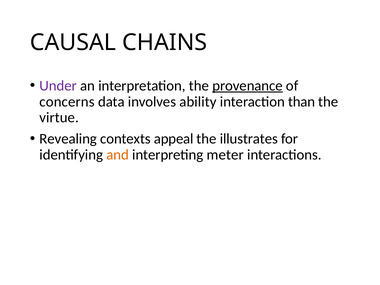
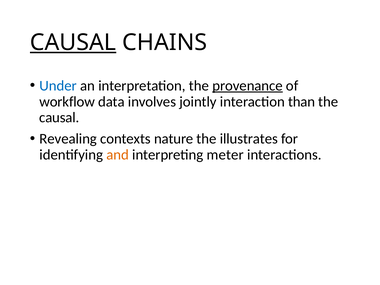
CAUSAL at (73, 43) underline: none -> present
Under colour: purple -> blue
concerns: concerns -> workflow
ability: ability -> jointly
virtue at (59, 118): virtue -> causal
appeal: appeal -> nature
